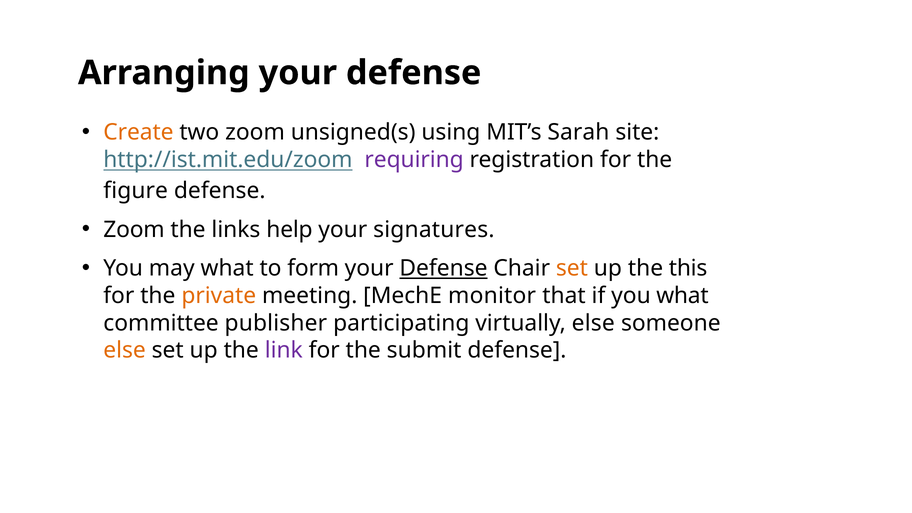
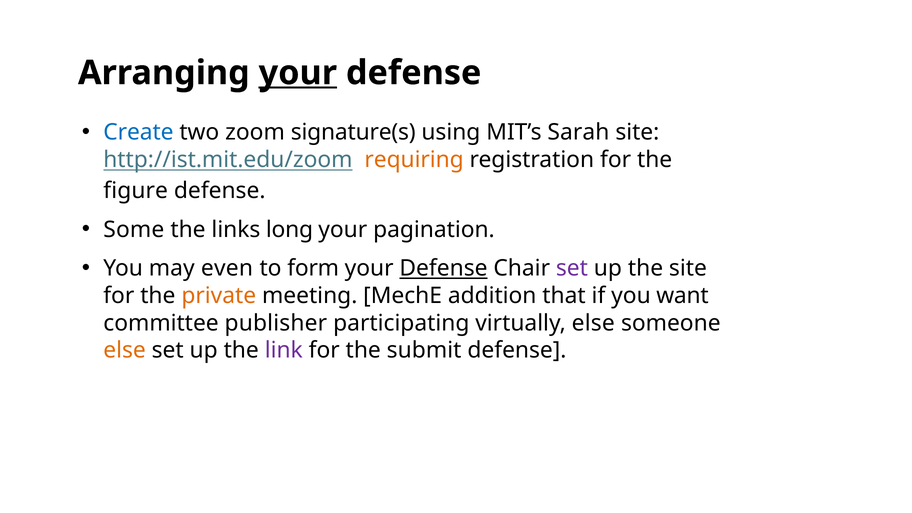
your at (298, 73) underline: none -> present
Create colour: orange -> blue
unsigned(s: unsigned(s -> signature(s
requiring colour: purple -> orange
Zoom at (134, 230): Zoom -> Some
help: help -> long
signatures: signatures -> pagination
may what: what -> even
set at (572, 268) colour: orange -> purple
the this: this -> site
monitor: monitor -> addition
you what: what -> want
